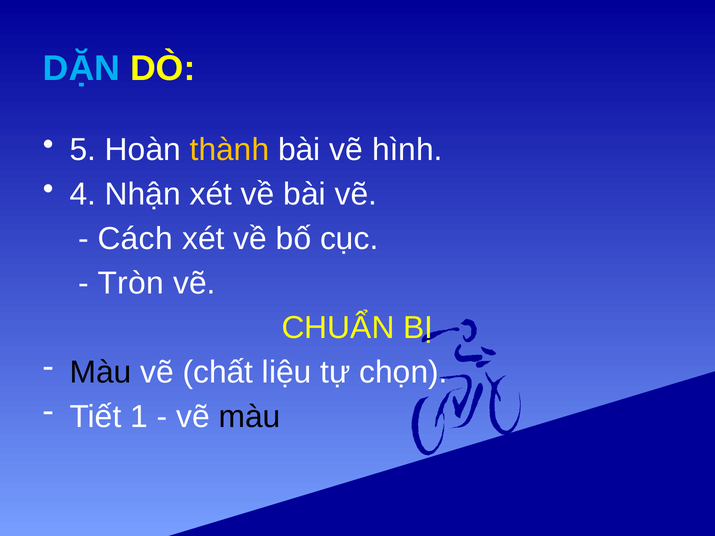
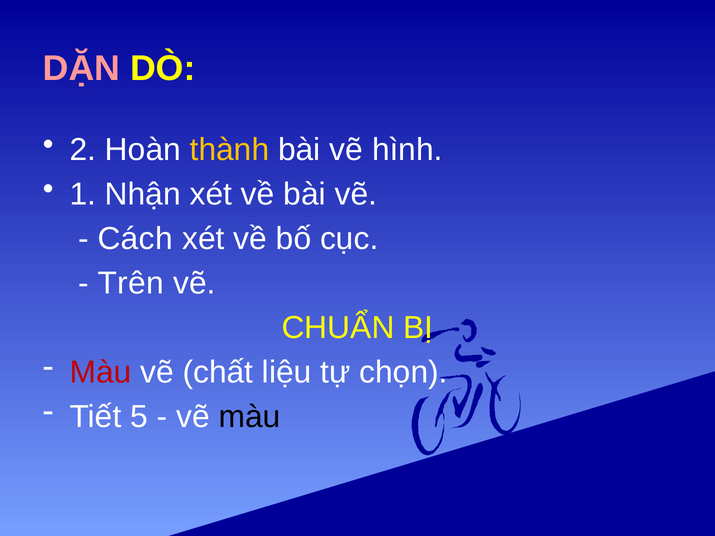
DẶN colour: light blue -> pink
5: 5 -> 2
4: 4 -> 1
Tròn: Tròn -> Trên
Màu at (101, 372) colour: black -> red
1: 1 -> 5
